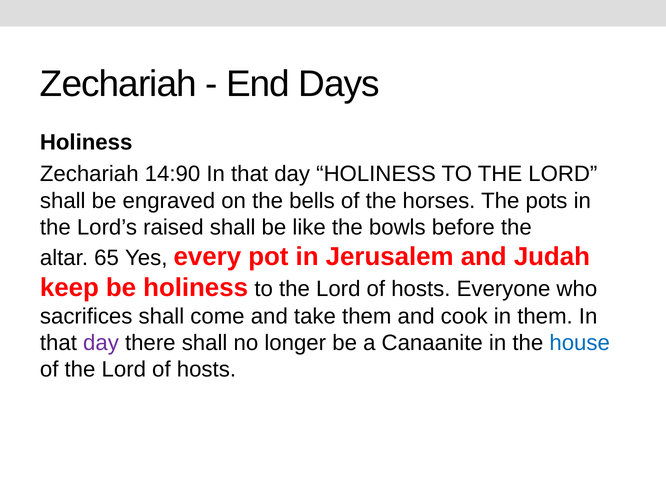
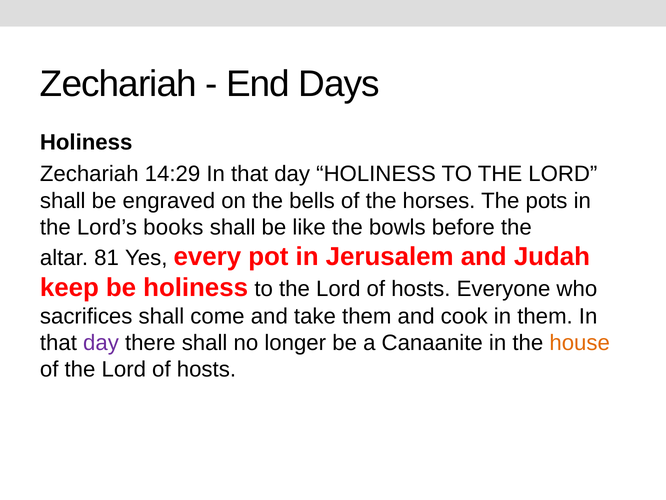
14:90: 14:90 -> 14:29
raised: raised -> books
65: 65 -> 81
house colour: blue -> orange
